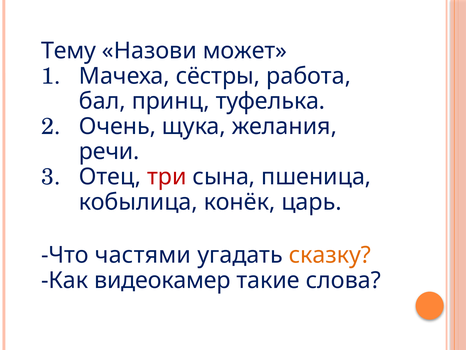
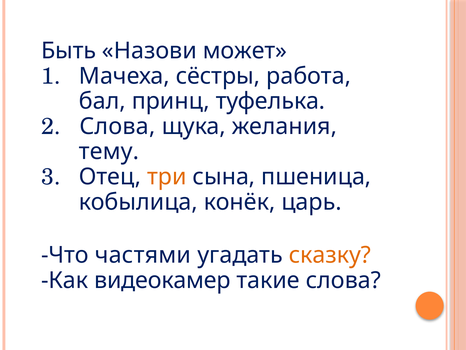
Тему: Тему -> Быть
Очень at (117, 126): Очень -> Слова
речи: речи -> тему
три colour: red -> orange
